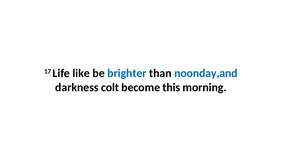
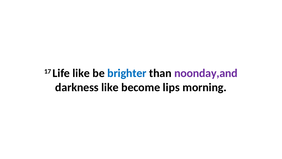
noonday,and colour: blue -> purple
darkness colt: colt -> like
this: this -> lips
